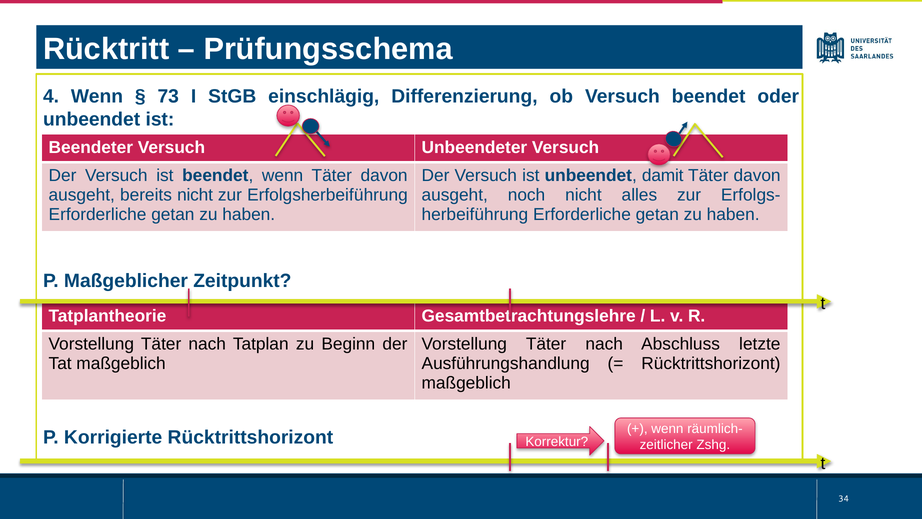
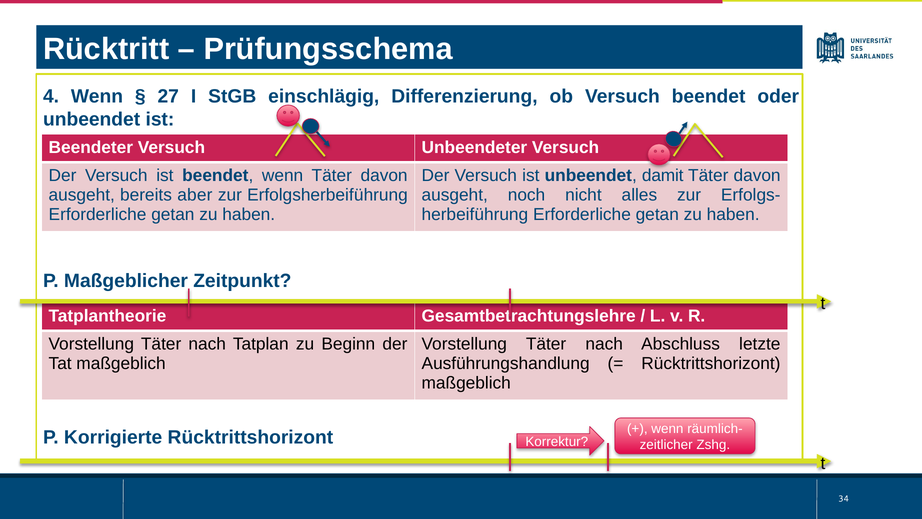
73: 73 -> 27
bereits nicht: nicht -> aber
